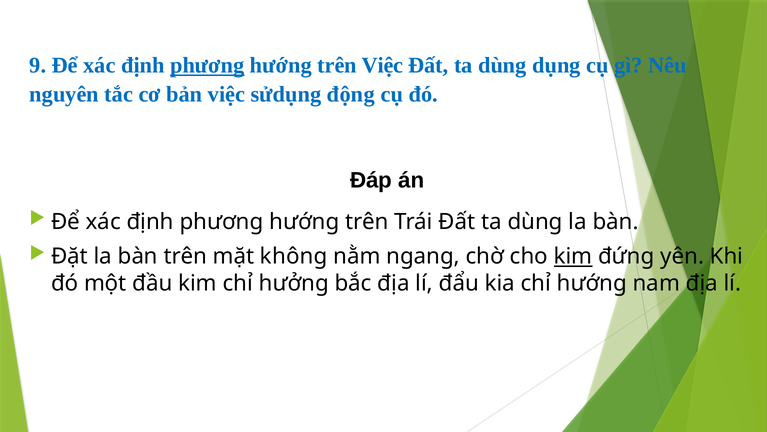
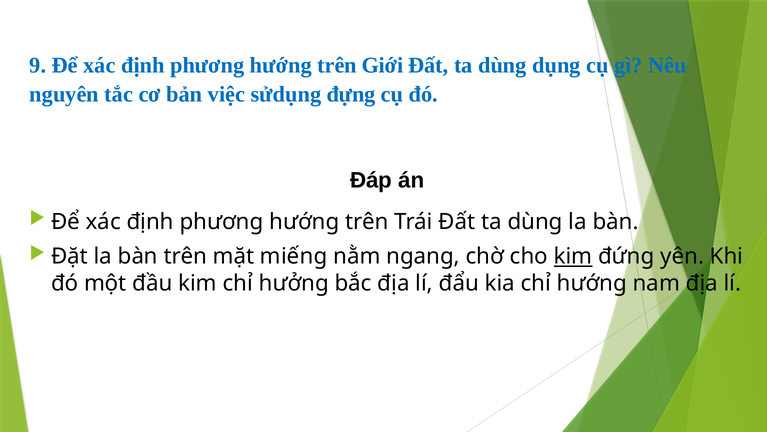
phương at (207, 65) underline: present -> none
trên Việc: Việc -> Giới
động: động -> đựng
không: không -> miếng
